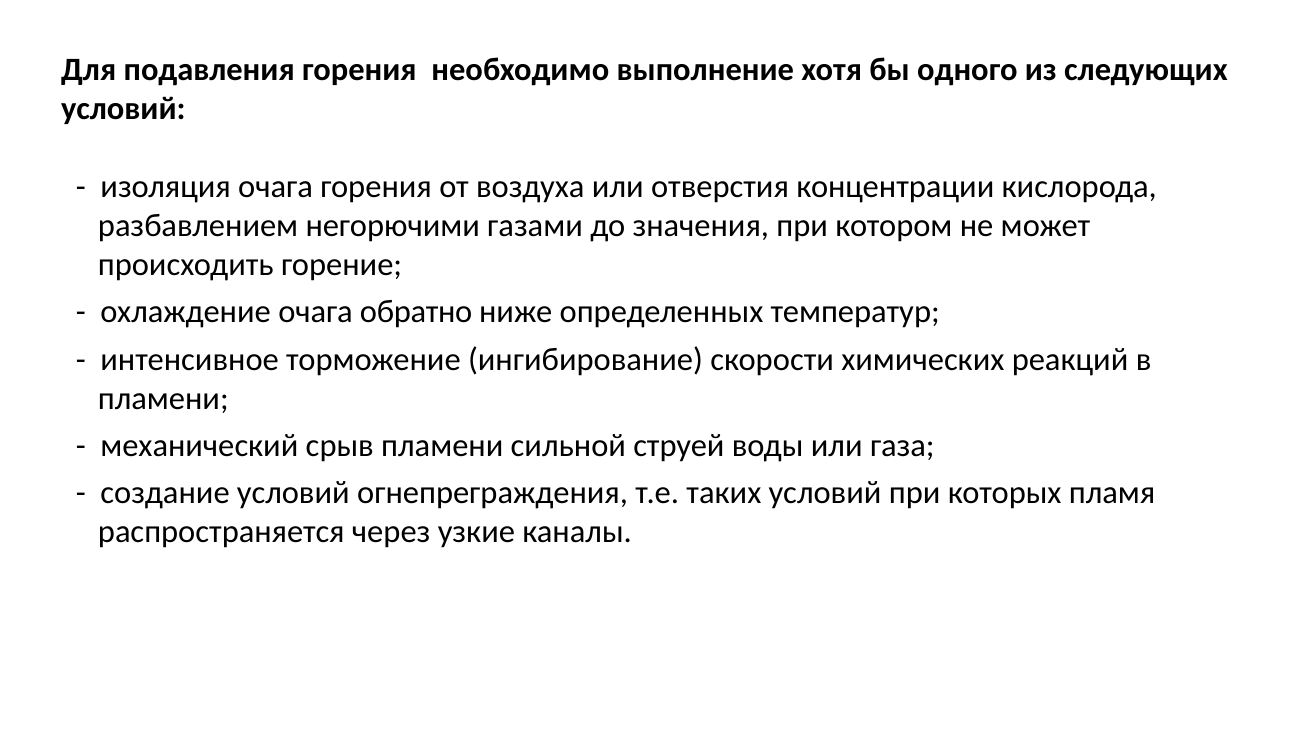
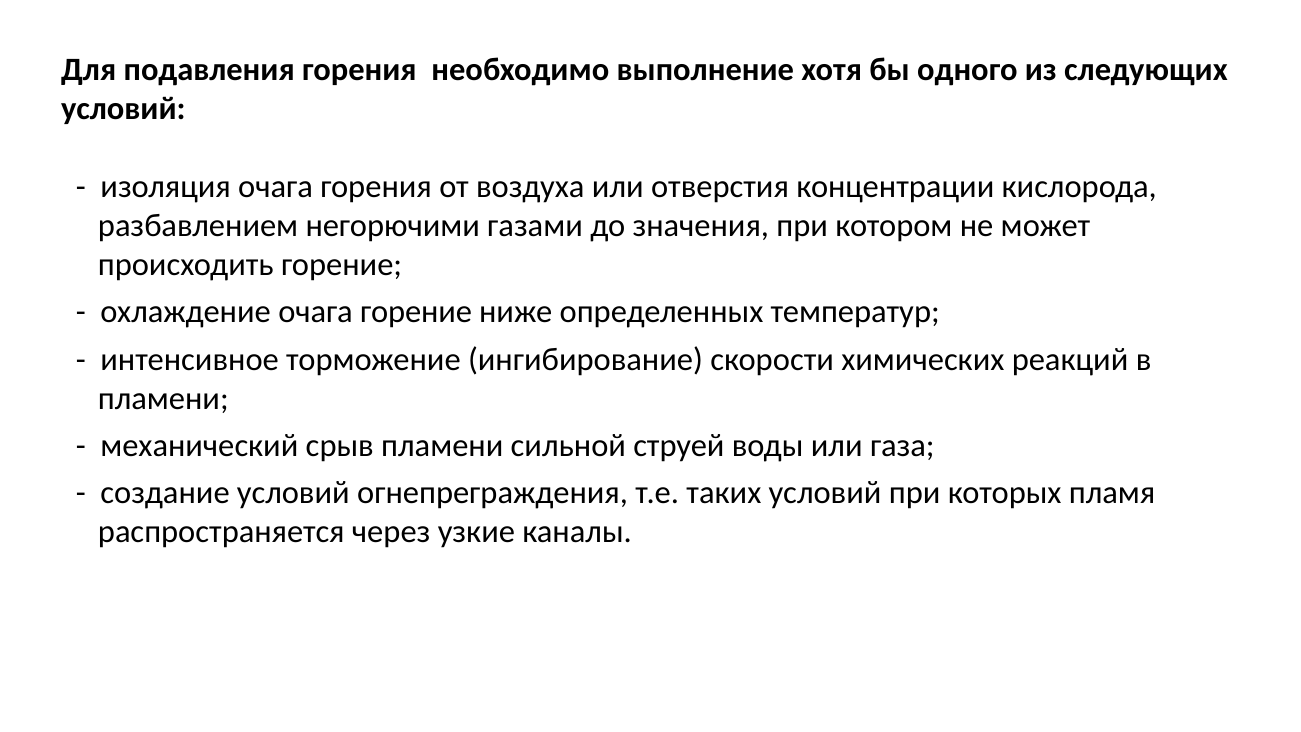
очага обратно: обратно -> горение
